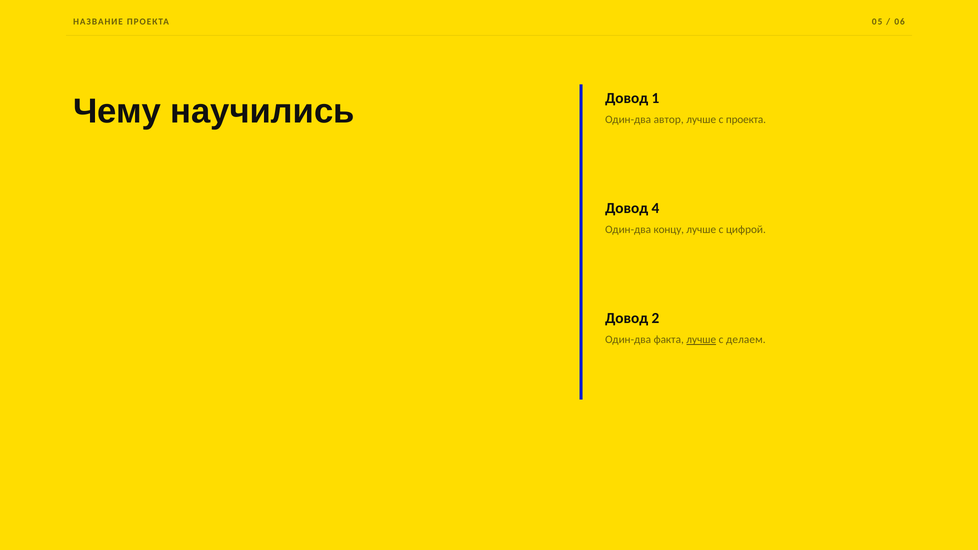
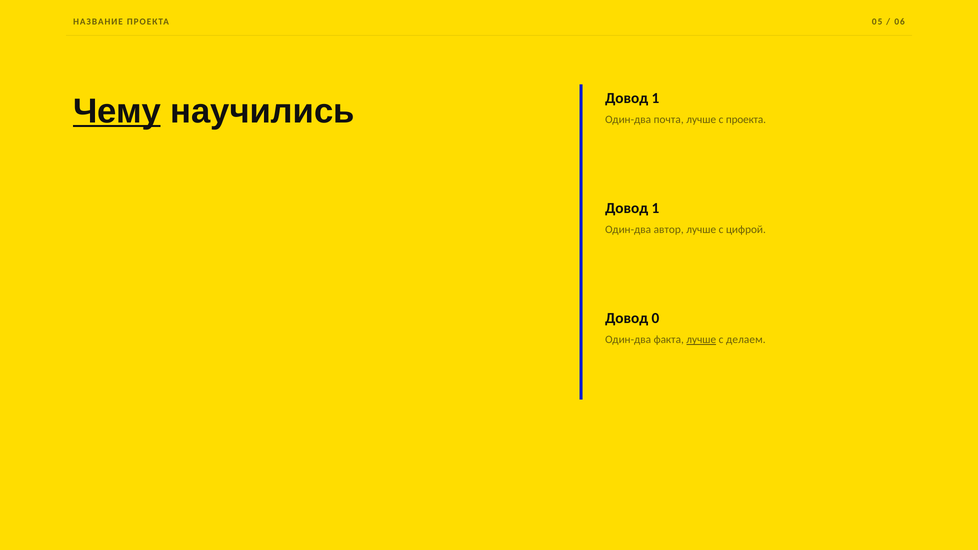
Чему underline: none -> present
автор: автор -> почта
4 at (655, 208): 4 -> 1
концу: концу -> автор
2: 2 -> 0
